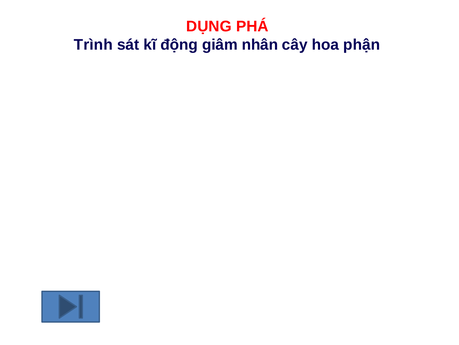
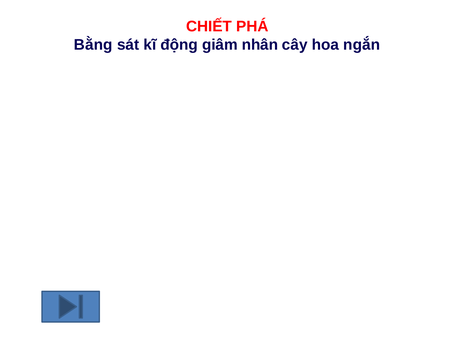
DỤNG: DỤNG -> CHIẾT
Trình: Trình -> Bằng
phận: phận -> ngắn
